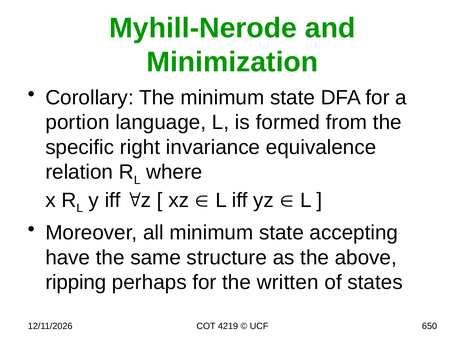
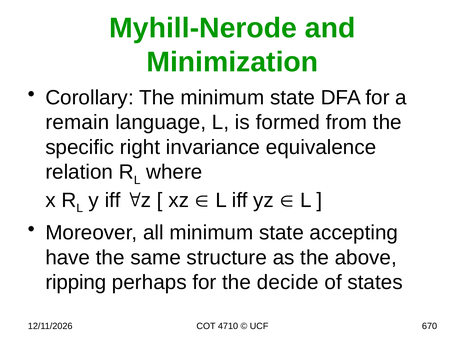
portion: portion -> remain
written: written -> decide
4219: 4219 -> 4710
650: 650 -> 670
